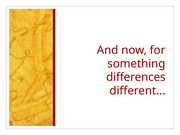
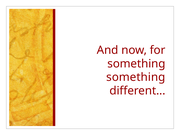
differences at (136, 77): differences -> something
